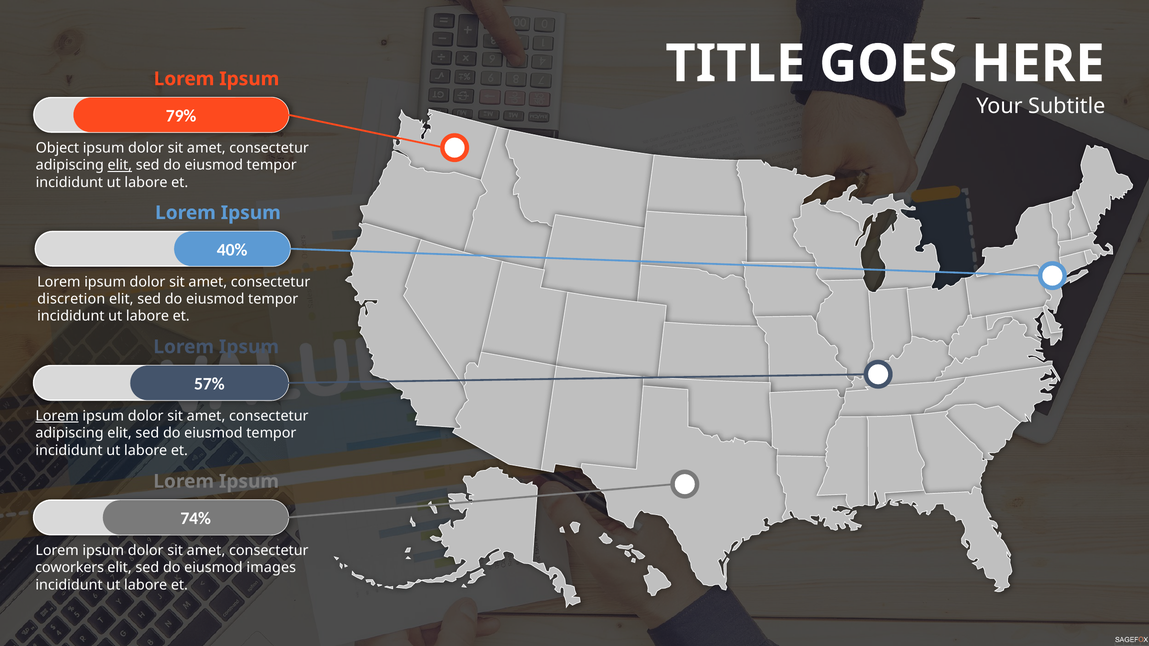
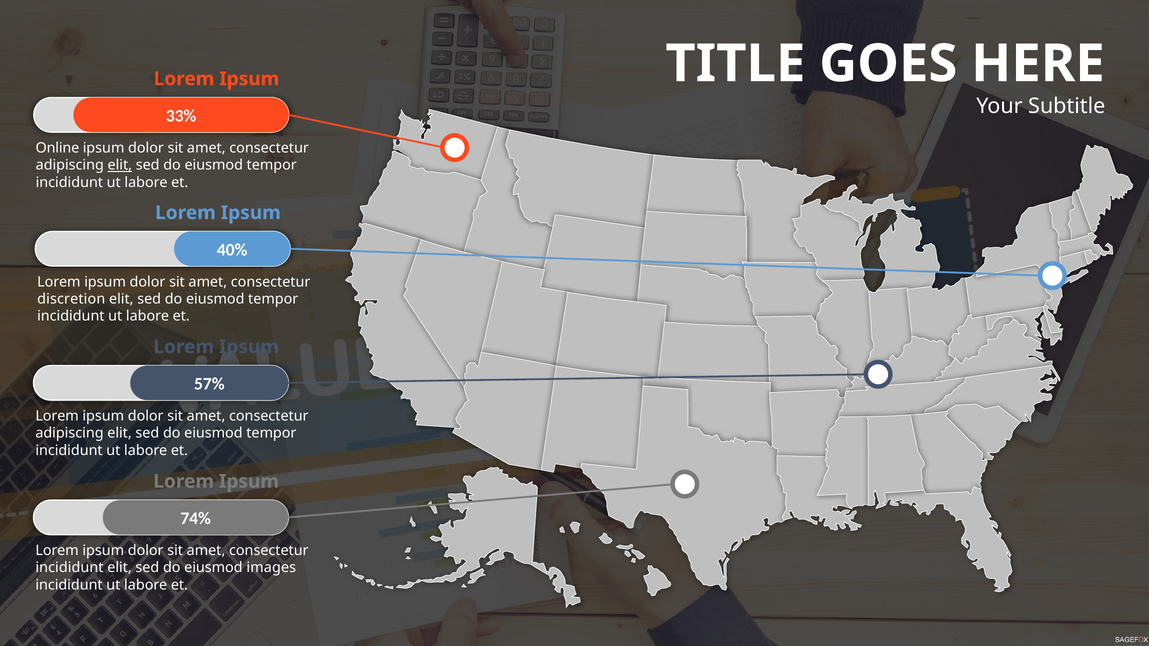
79%: 79% -> 33%
Object: Object -> Online
Lorem at (57, 416) underline: present -> none
coworkers at (70, 568): coworkers -> incididunt
